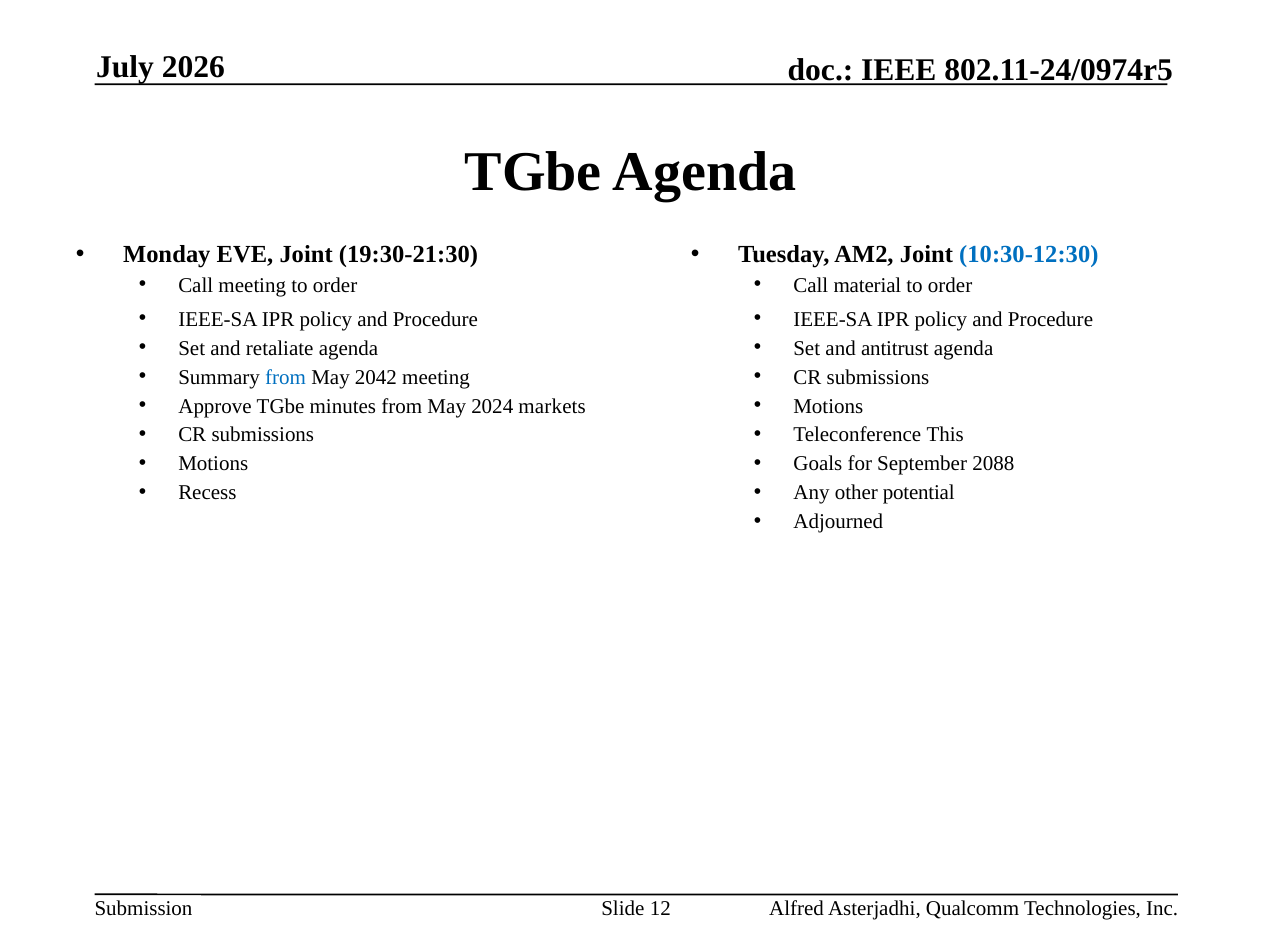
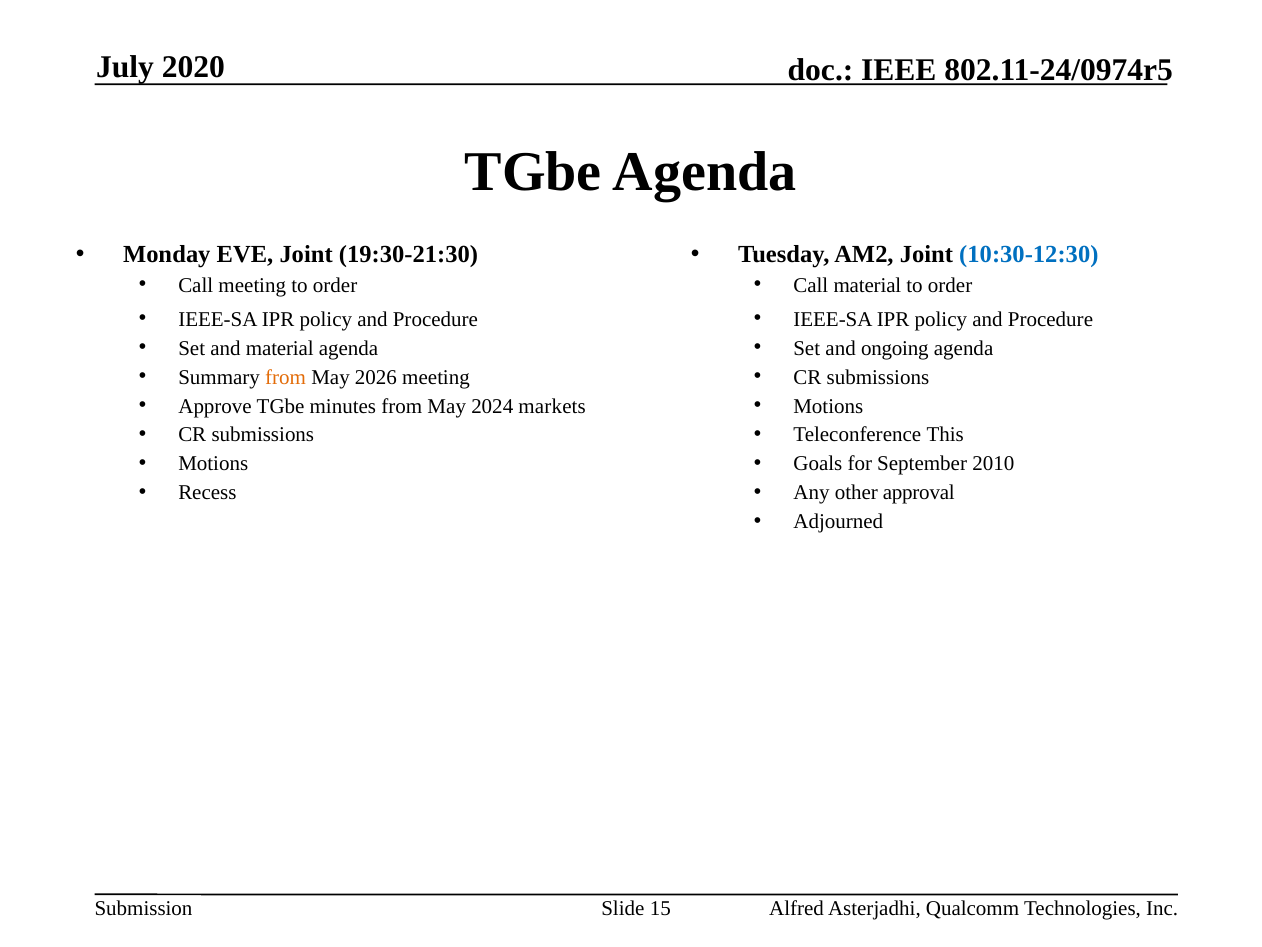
2026: 2026 -> 2020
and retaliate: retaliate -> material
antitrust: antitrust -> ongoing
from at (286, 377) colour: blue -> orange
2042: 2042 -> 2026
2088: 2088 -> 2010
potential: potential -> approval
12: 12 -> 15
